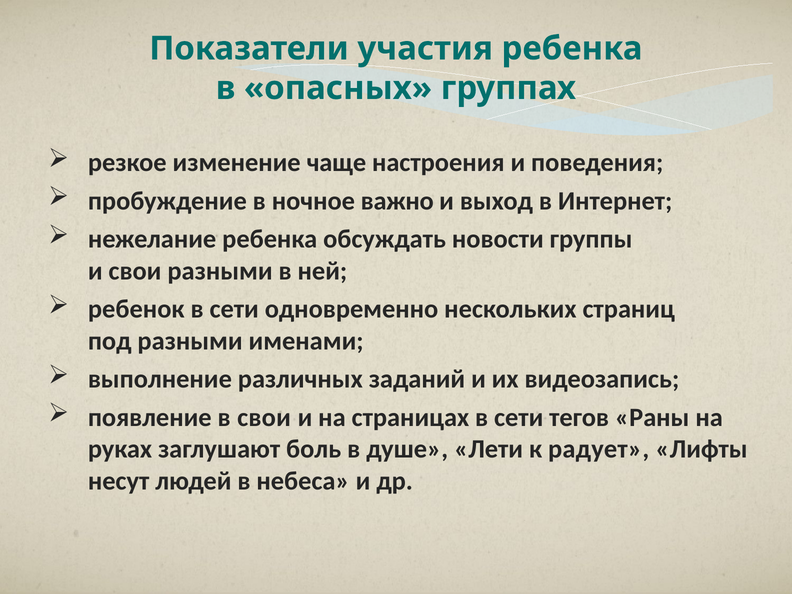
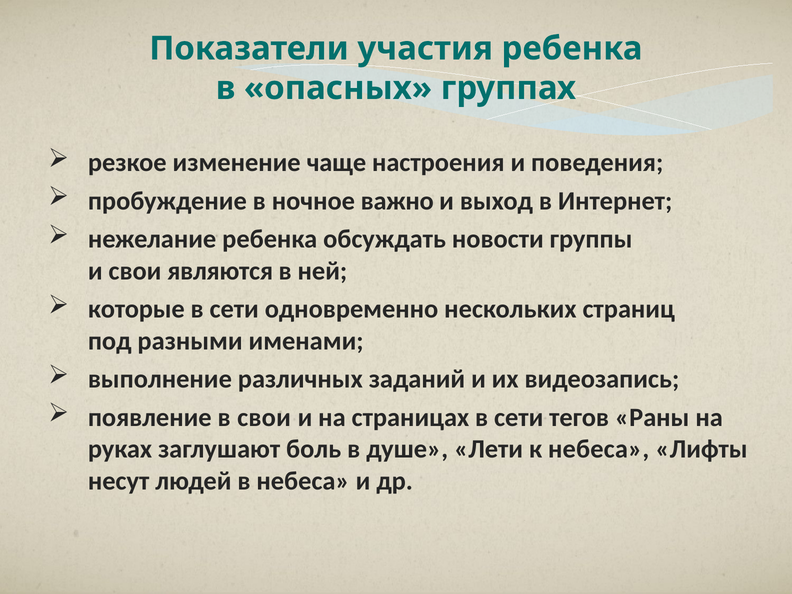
свои разными: разными -> являются
ребенок: ребенок -> которые
к радует: радует -> небеса
